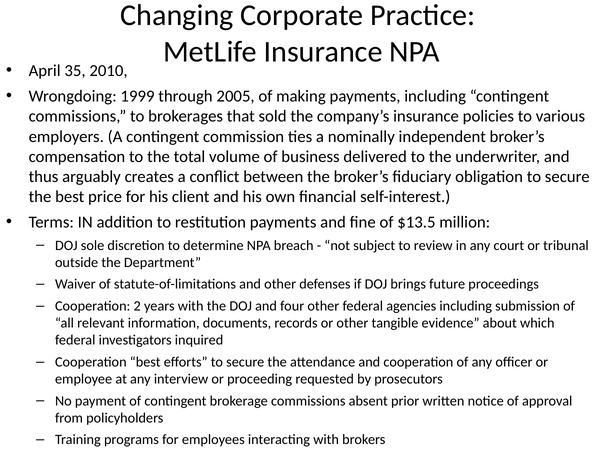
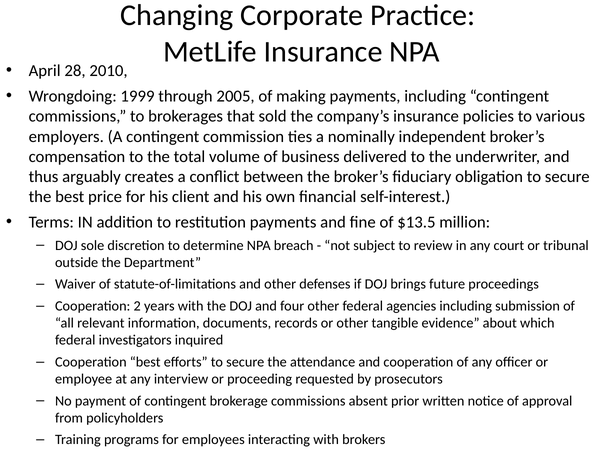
35: 35 -> 28
